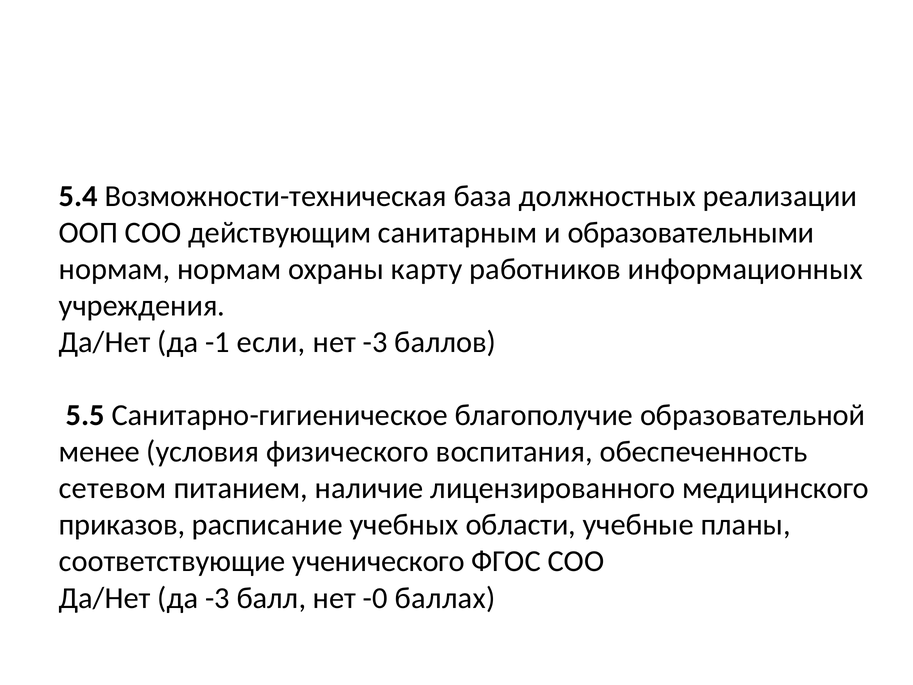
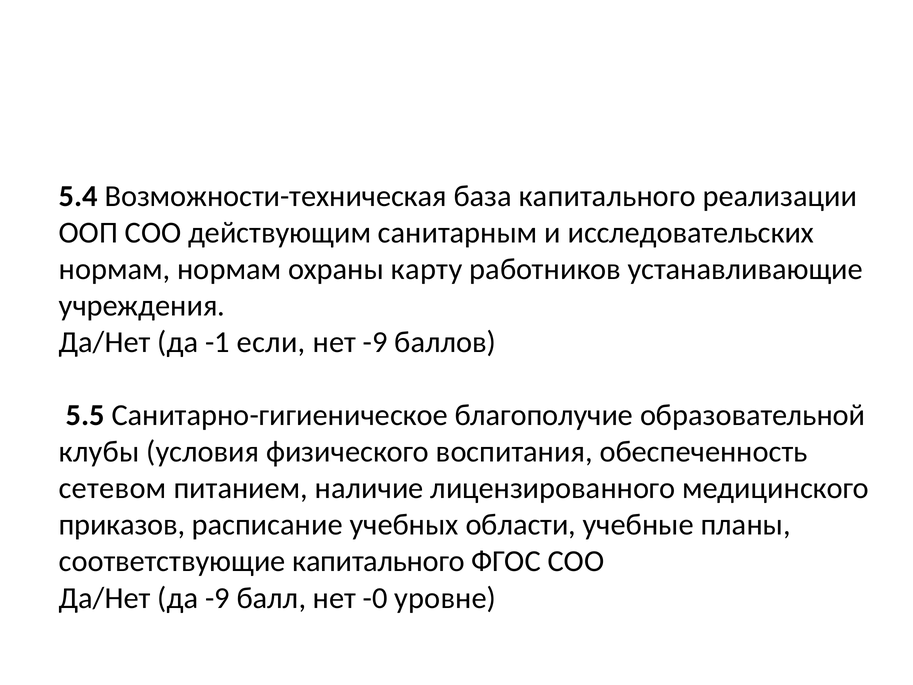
база должностных: должностных -> капитального
образовательными: образовательными -> исследовательских
информационных: информационных -> устанавливающие
нет -3: -3 -> -9
менее: менее -> клубы
соответствующие ученического: ученического -> капитального
да -3: -3 -> -9
баллах: баллах -> уровне
